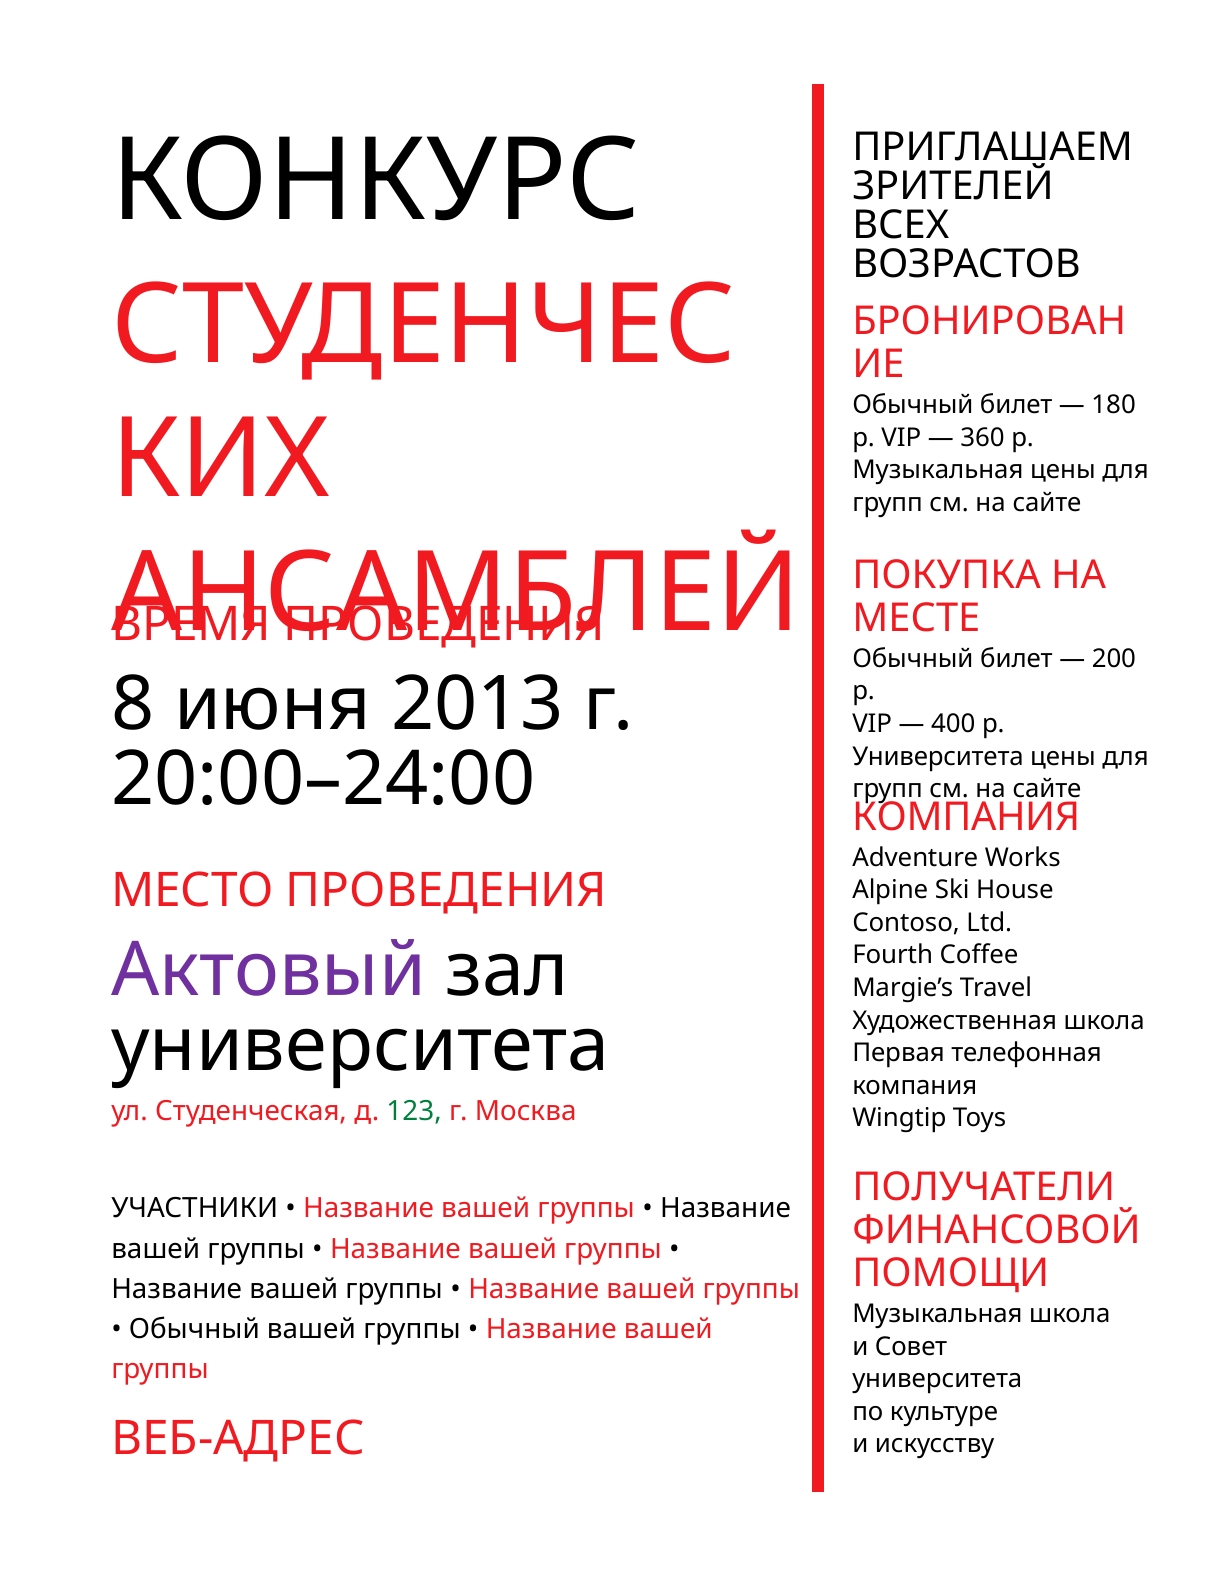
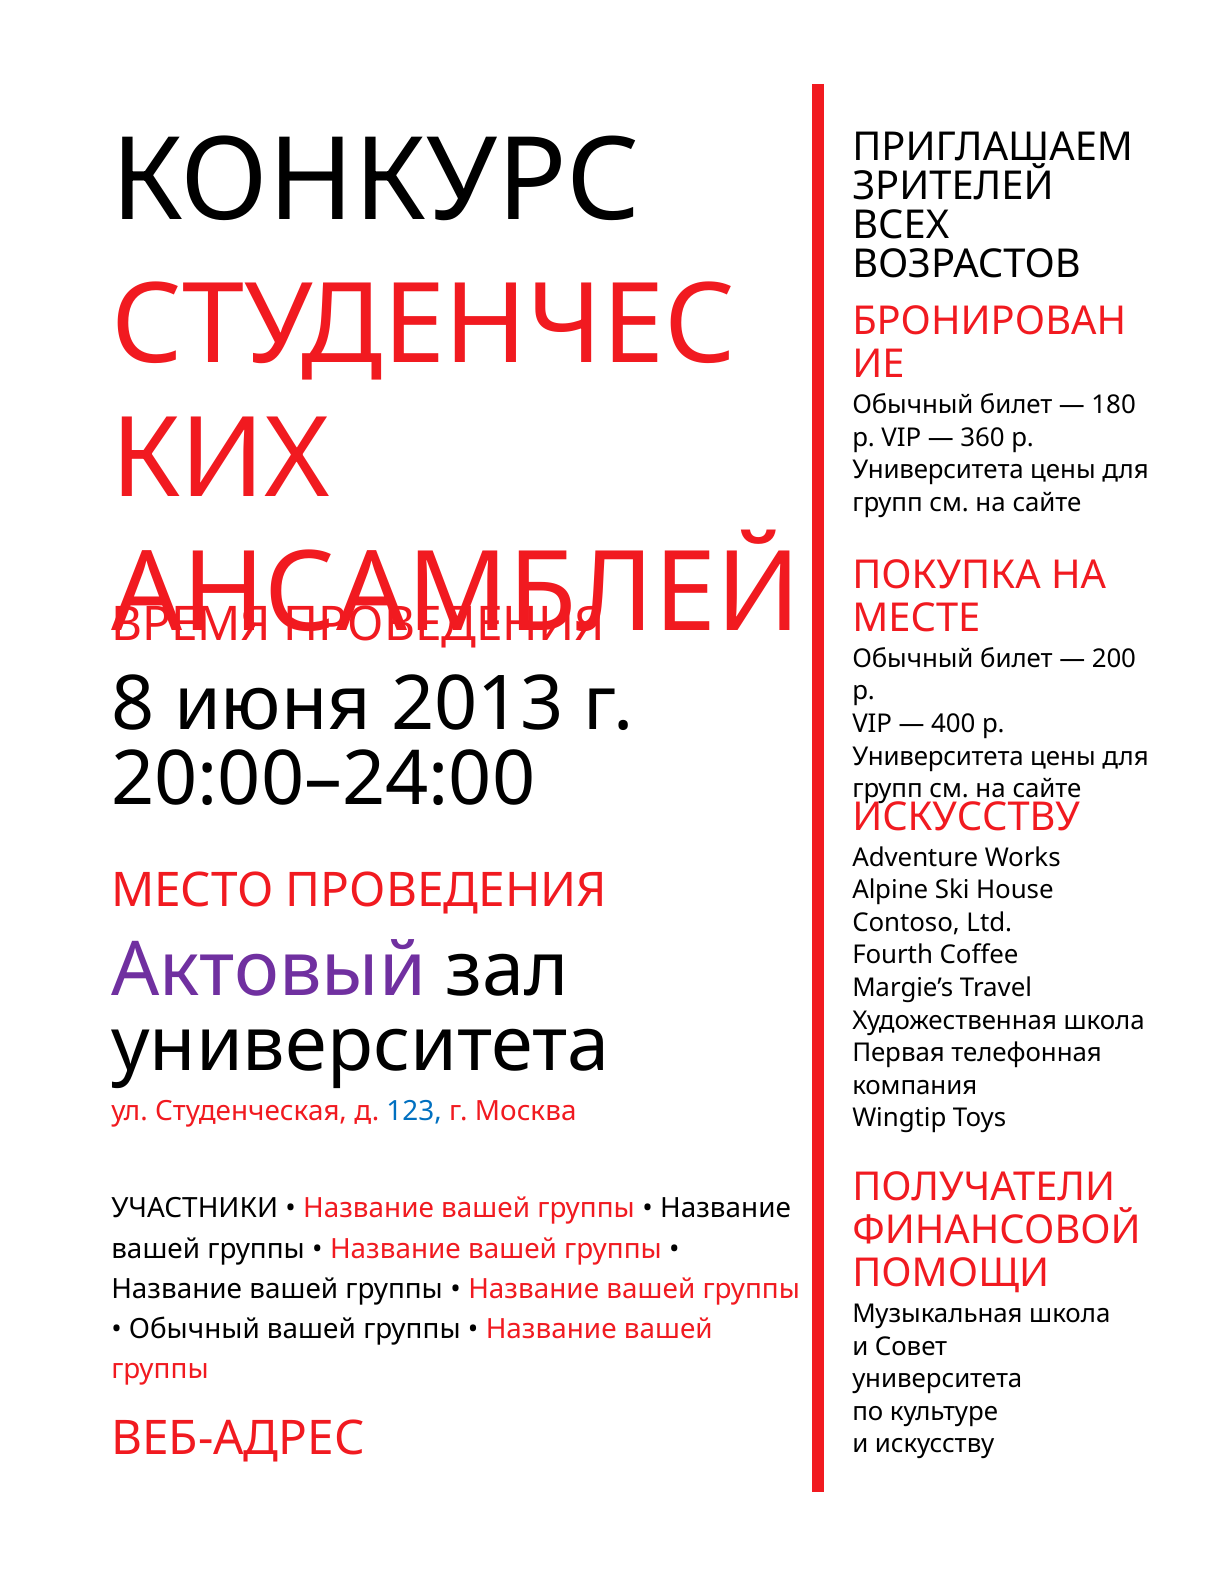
Музыкальная at (938, 470): Музыкальная -> Университета
КОМПАНИЯ at (966, 817): КОМПАНИЯ -> ИСКУССТВУ
123 colour: green -> blue
